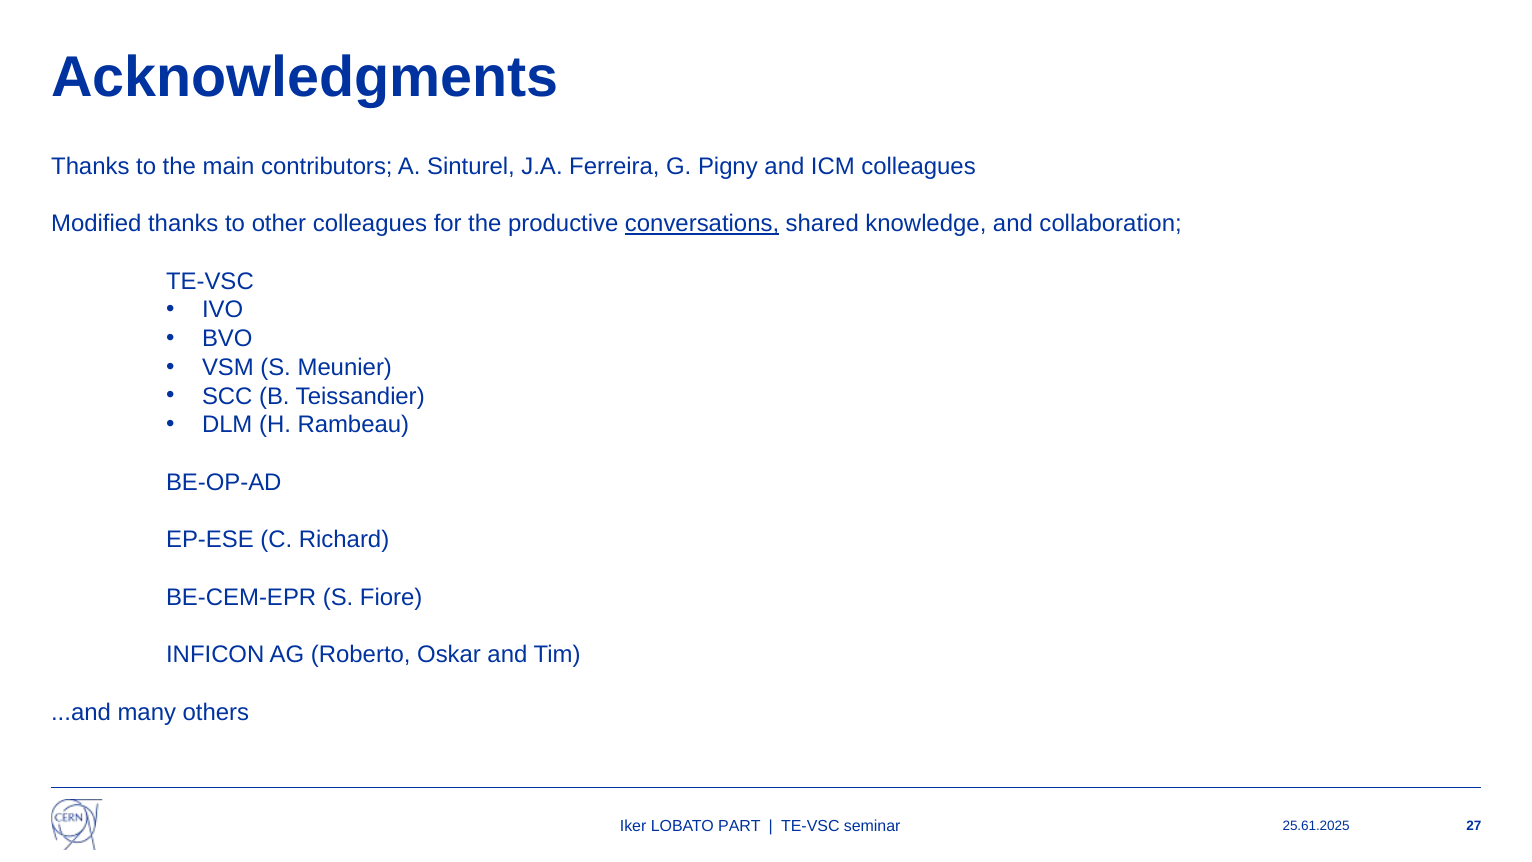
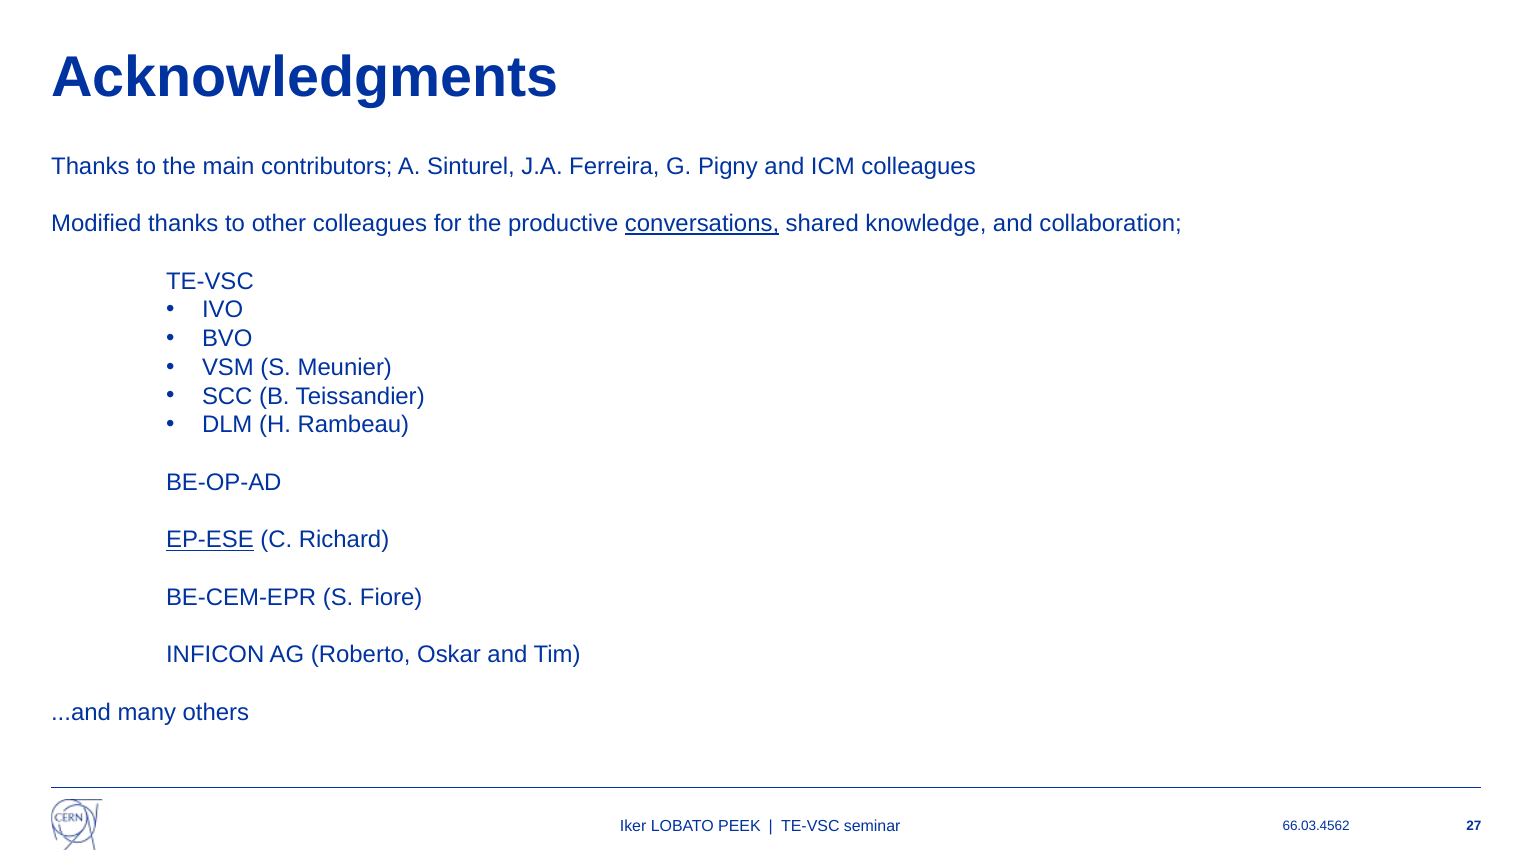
EP-ESE underline: none -> present
PART: PART -> PEEK
25.61.2025: 25.61.2025 -> 66.03.4562
